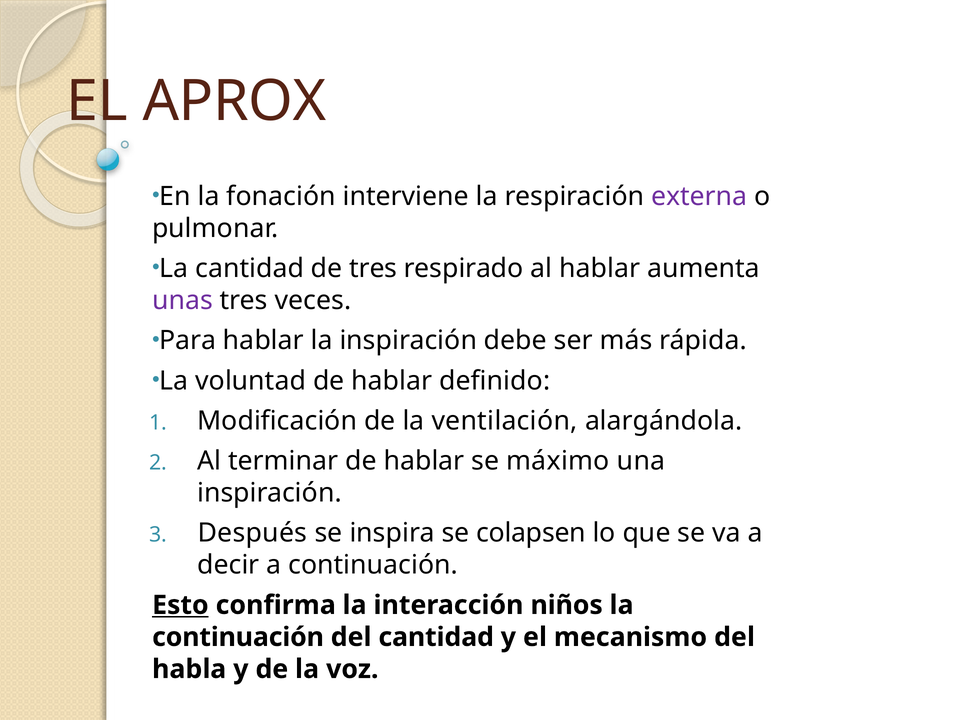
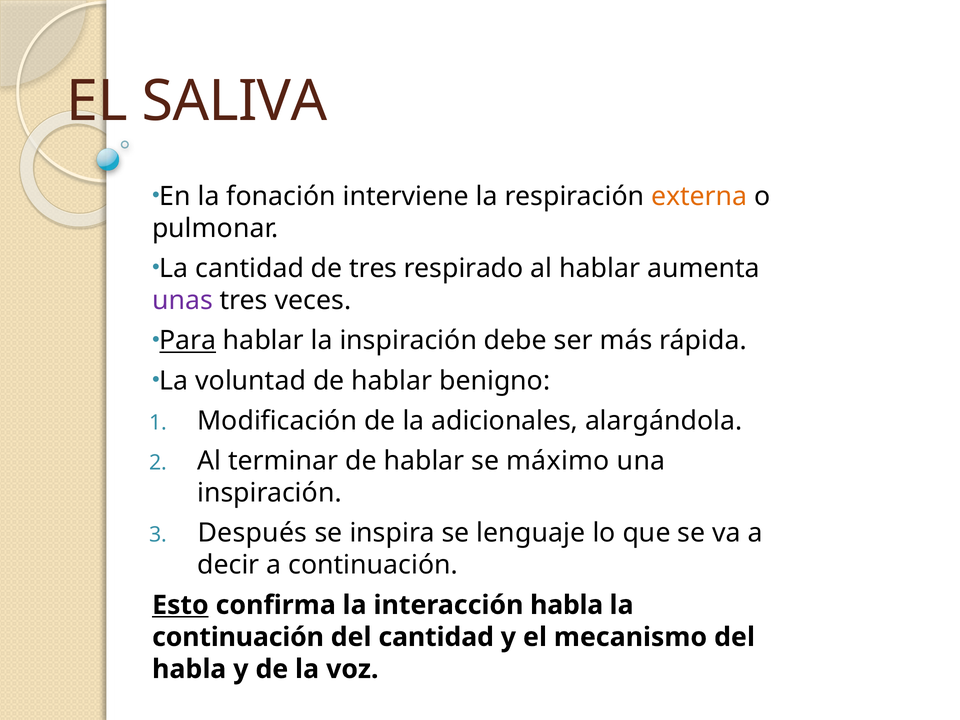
APROX: APROX -> SALIVA
externa colour: purple -> orange
Para underline: none -> present
definido: definido -> benigno
ventilación: ventilación -> adicionales
colapsen: colapsen -> lenguaje
interacción niños: niños -> habla
